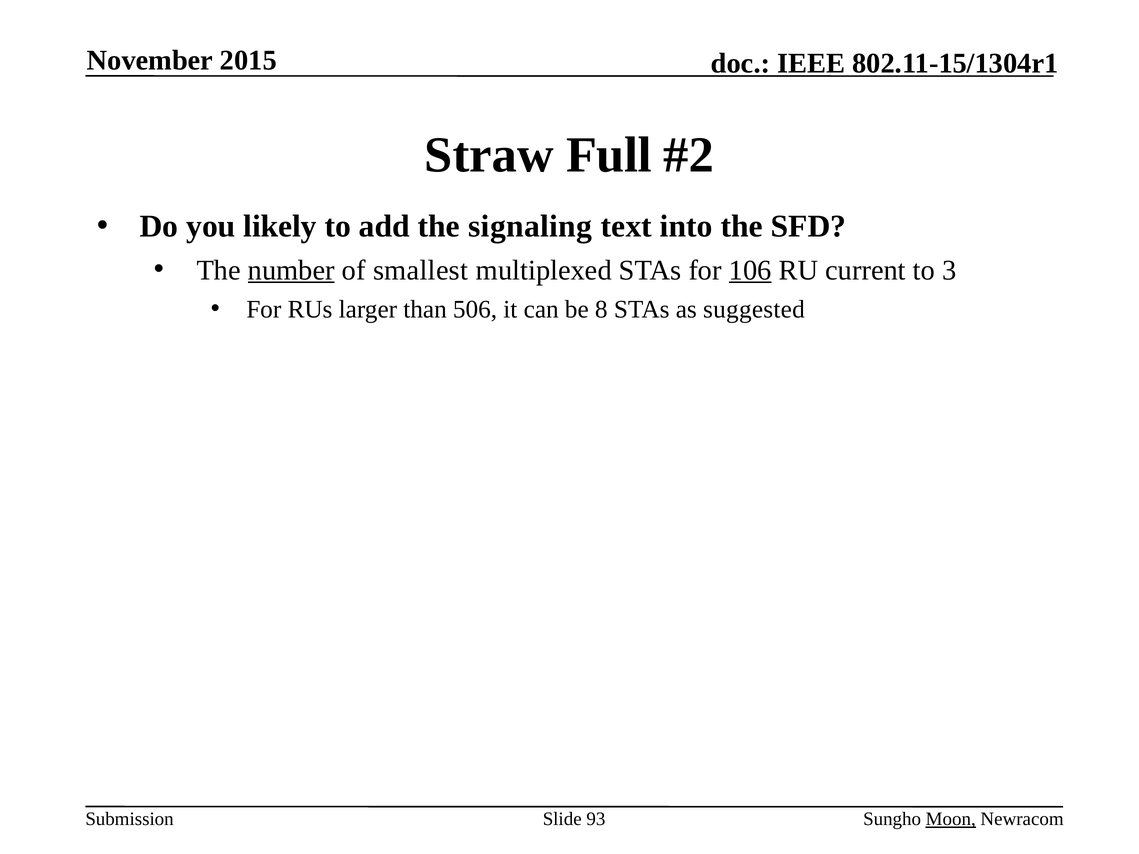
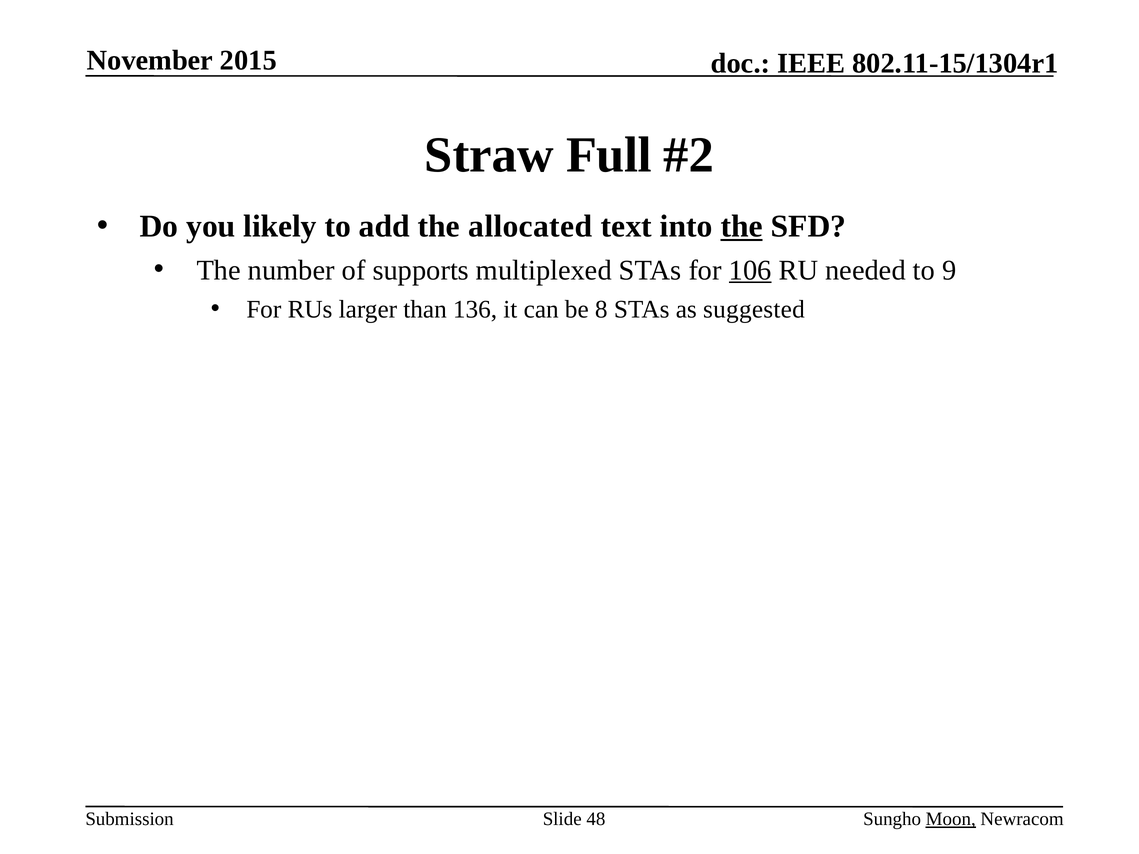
signaling: signaling -> allocated
the at (742, 226) underline: none -> present
number underline: present -> none
smallest: smallest -> supports
current: current -> needed
3: 3 -> 9
506: 506 -> 136
93: 93 -> 48
